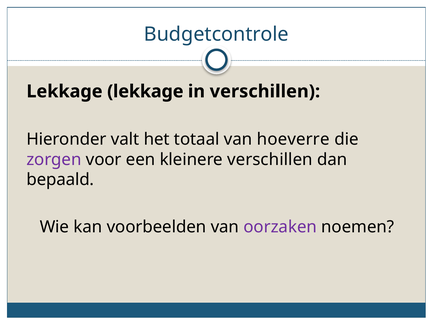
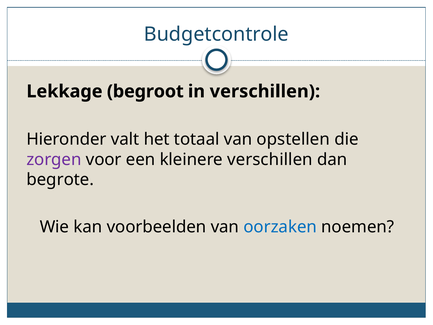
Lekkage lekkage: lekkage -> begroot
hoeverre: hoeverre -> opstellen
bepaald: bepaald -> begrote
oorzaken colour: purple -> blue
